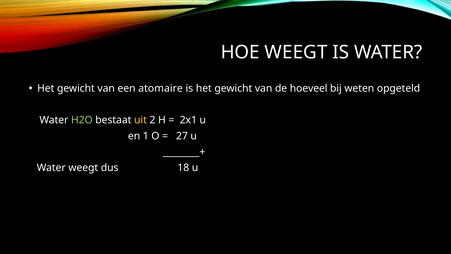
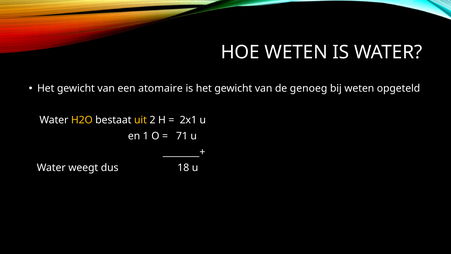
HOE WEEGT: WEEGT -> WETEN
hoeveel: hoeveel -> genoeg
H2O colour: light green -> yellow
27: 27 -> 71
